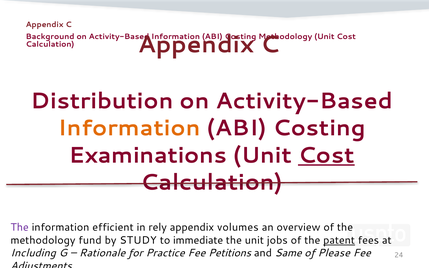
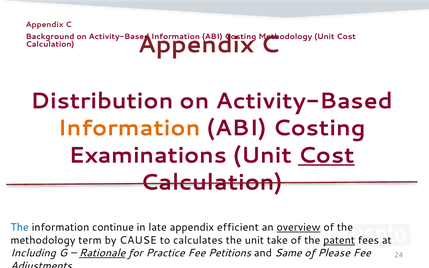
The at (20, 227) colour: purple -> blue
efficient: efficient -> continue
rely: rely -> late
volumes: volumes -> efficient
overview underline: none -> present
fund: fund -> term
STUDY: STUDY -> CAUSE
immediate: immediate -> calculates
jobs: jobs -> take
Rationale underline: none -> present
